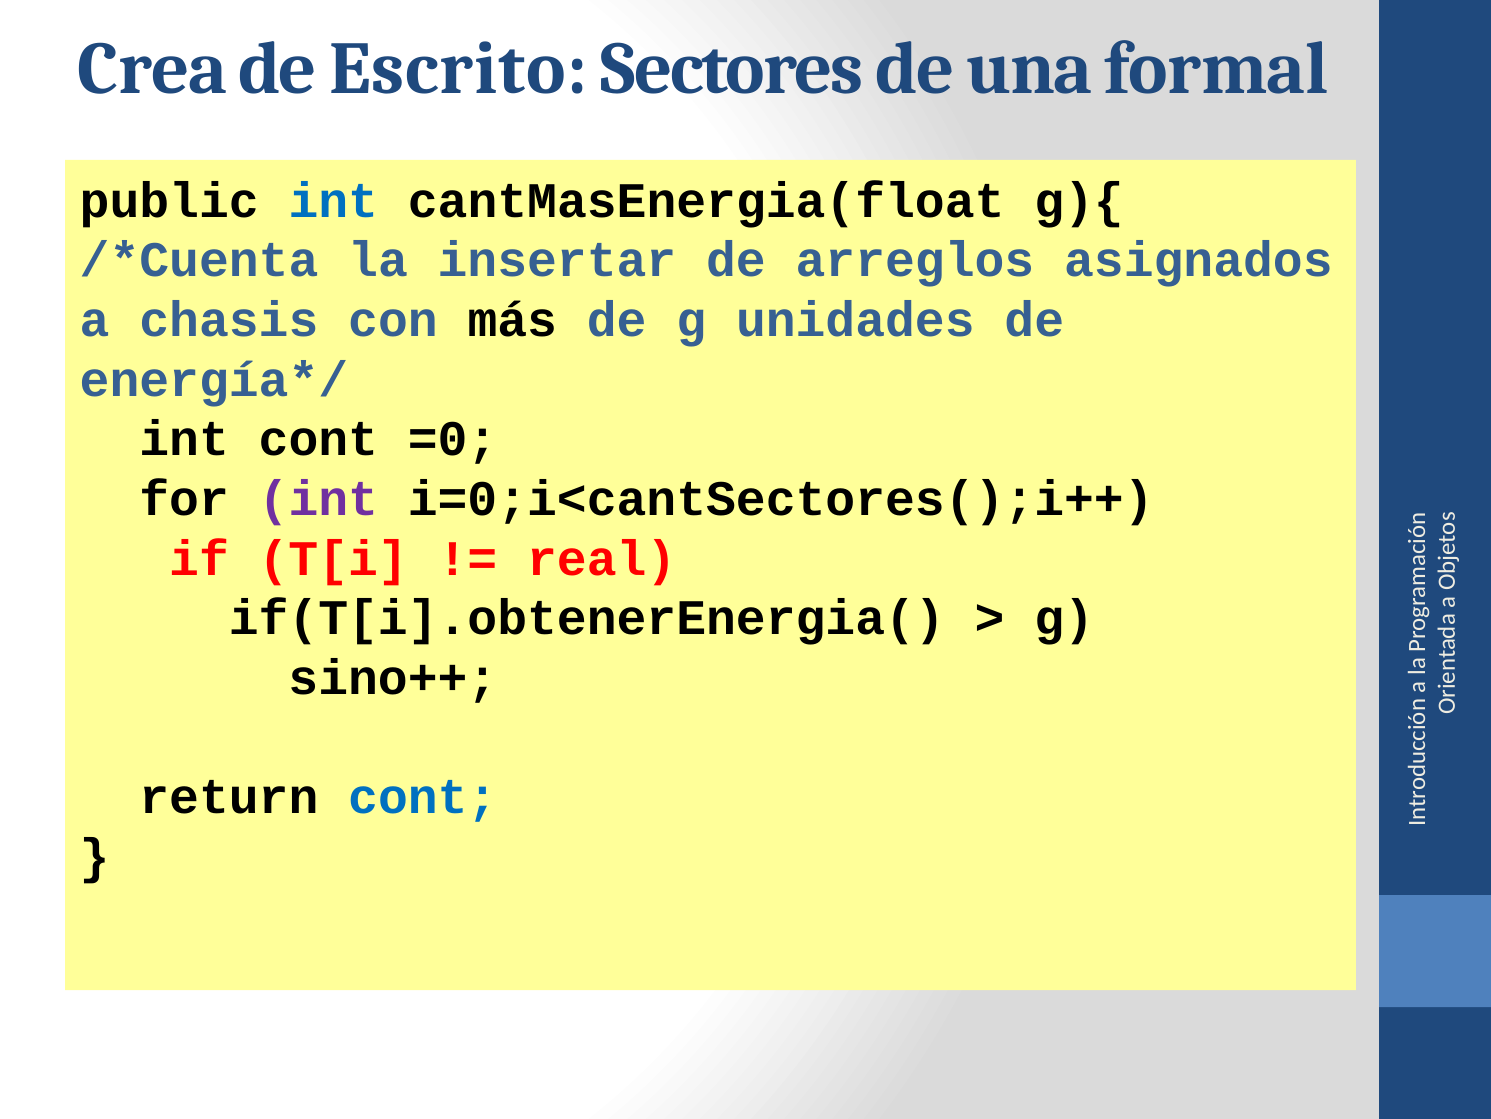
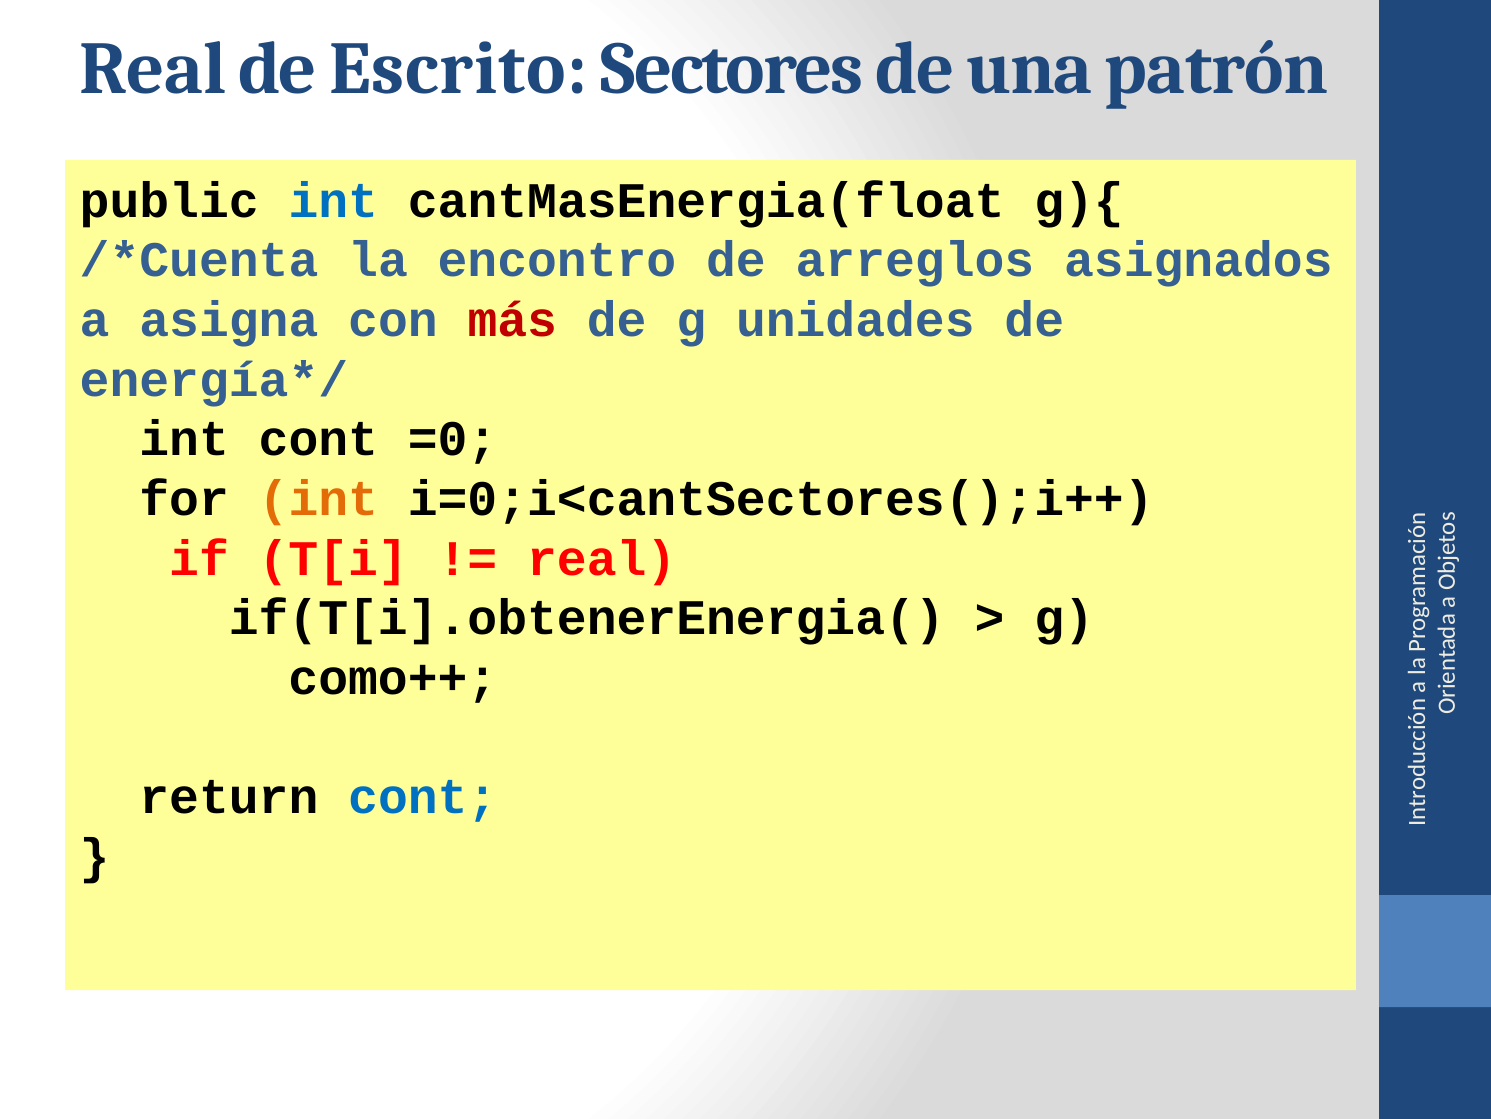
Crea at (153, 69): Crea -> Real
formal: formal -> patrón
insertar: insertar -> encontro
chasis: chasis -> asigna
más colour: black -> red
int at (318, 499) colour: purple -> orange
sino++: sino++ -> como++
